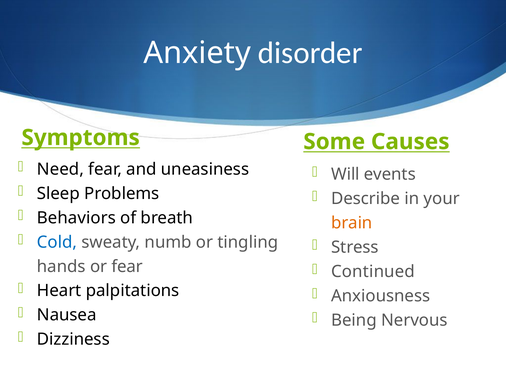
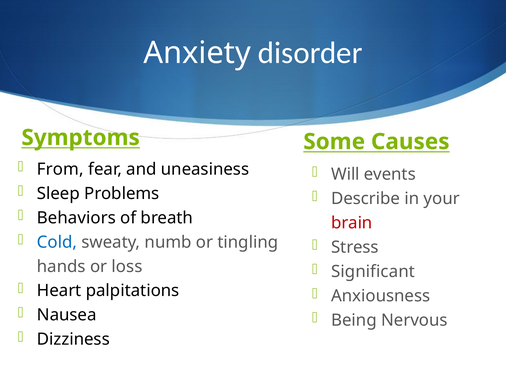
Need: Need -> From
brain colour: orange -> red
or fear: fear -> loss
Continued: Continued -> Significant
